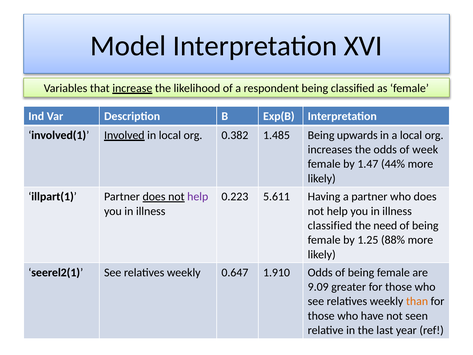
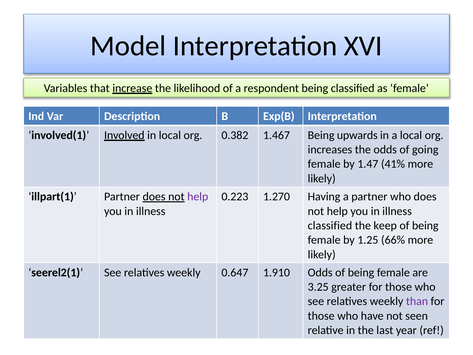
1.485: 1.485 -> 1.467
week: week -> going
44%: 44% -> 41%
5.611: 5.611 -> 1.270
need: need -> keep
88%: 88% -> 66%
9.09: 9.09 -> 3.25
than colour: orange -> purple
